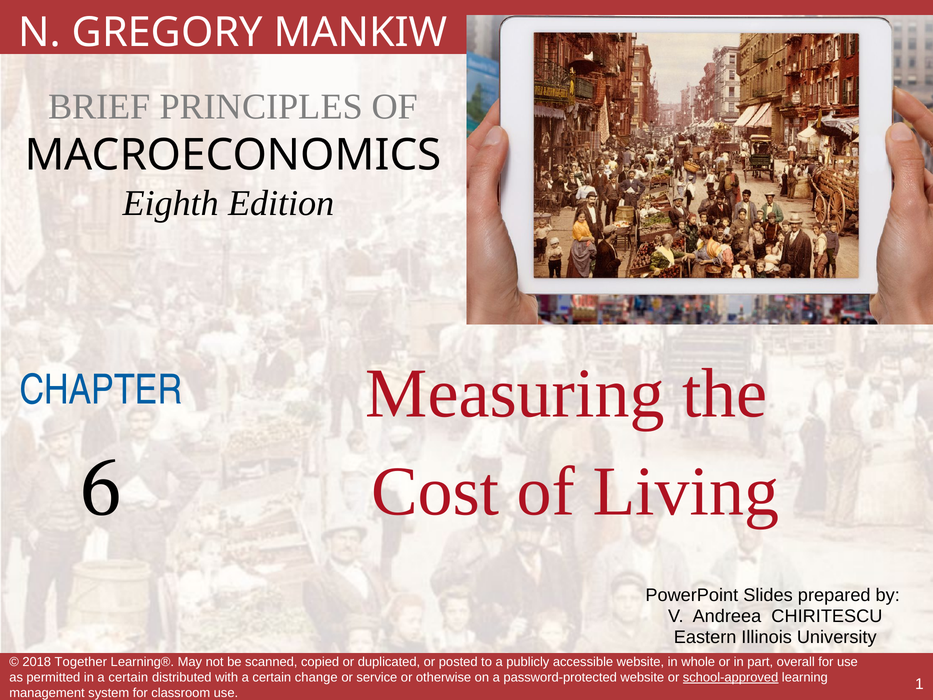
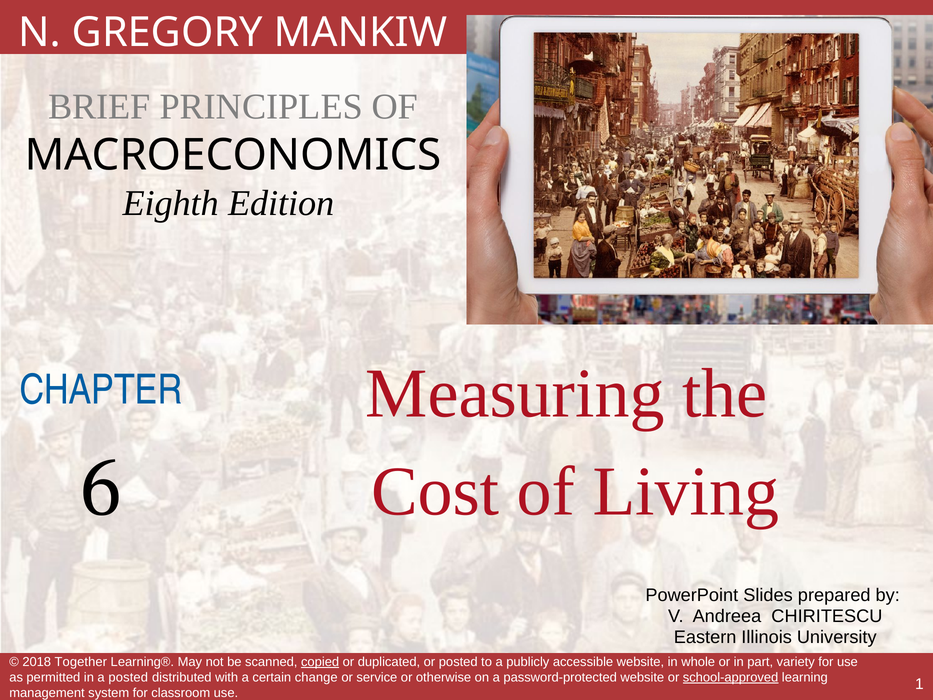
copied underline: none -> present
overall: overall -> variety
in a certain: certain -> posted
